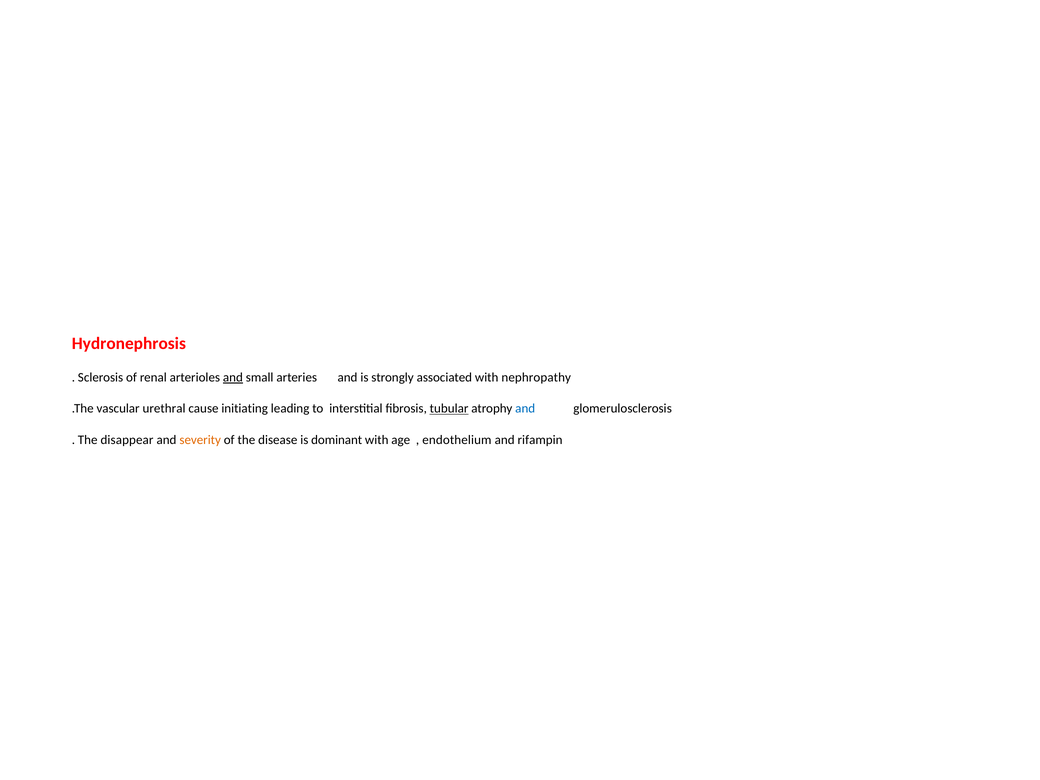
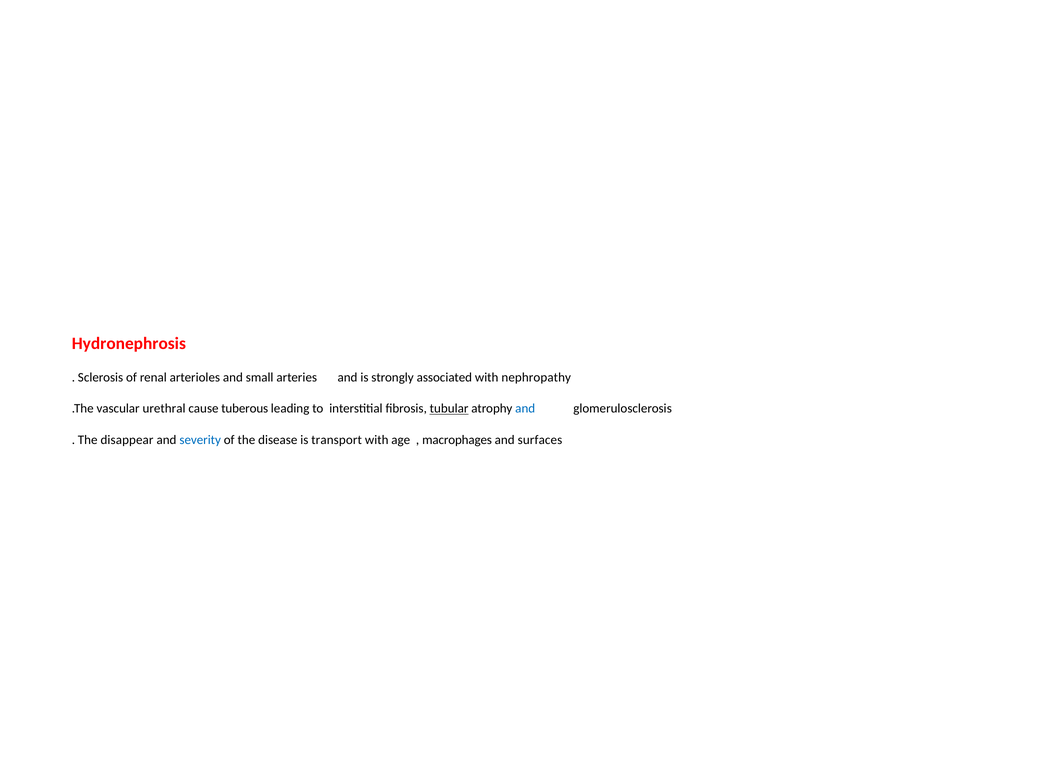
and at (233, 377) underline: present -> none
initiating: initiating -> tuberous
severity colour: orange -> blue
dominant: dominant -> transport
endothelium: endothelium -> macrophages
rifampin: rifampin -> surfaces
